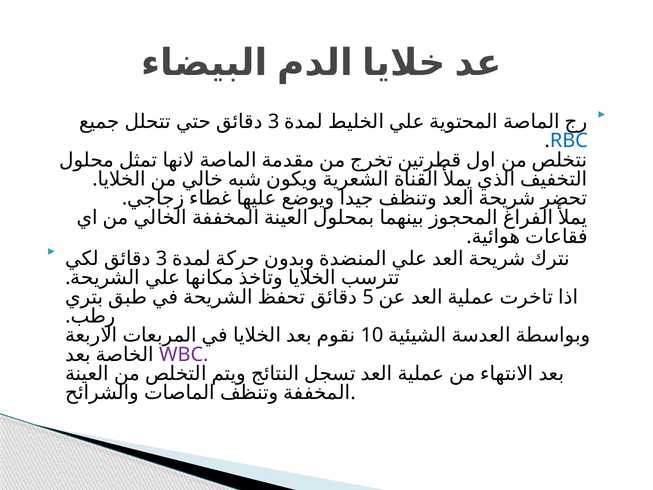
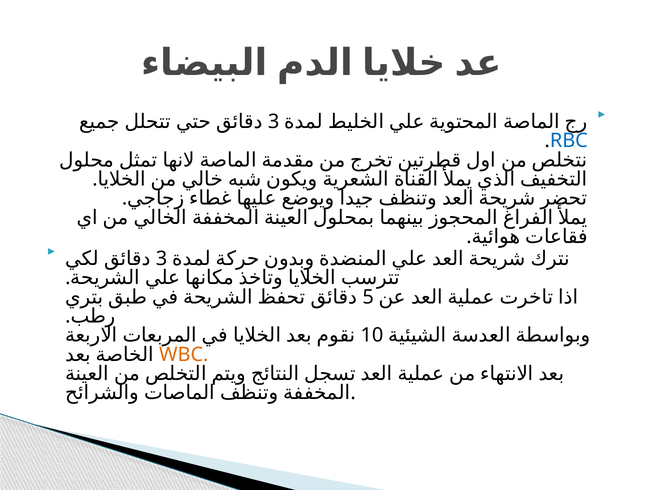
WBC colour: purple -> orange
